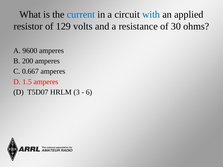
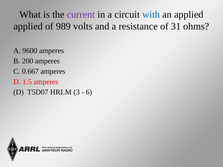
current colour: blue -> purple
resistor at (28, 26): resistor -> applied
129: 129 -> 989
30: 30 -> 31
